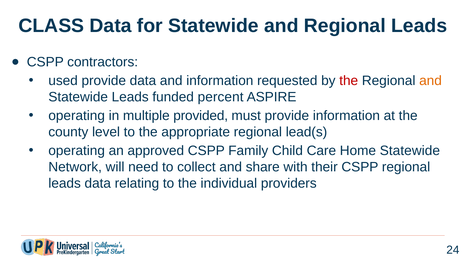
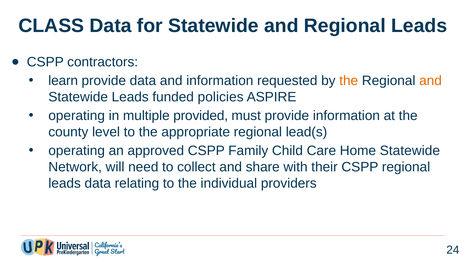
used: used -> learn
the at (349, 81) colour: red -> orange
percent: percent -> policies
